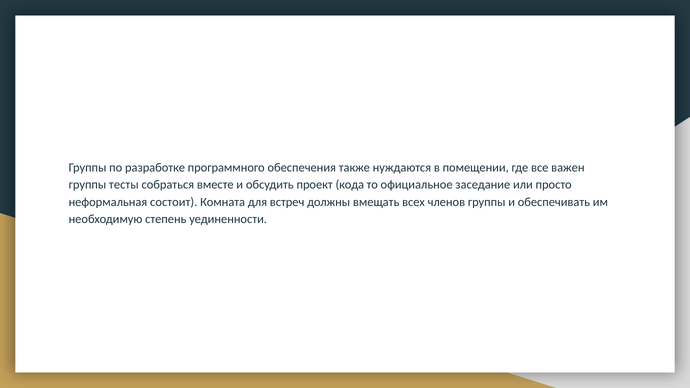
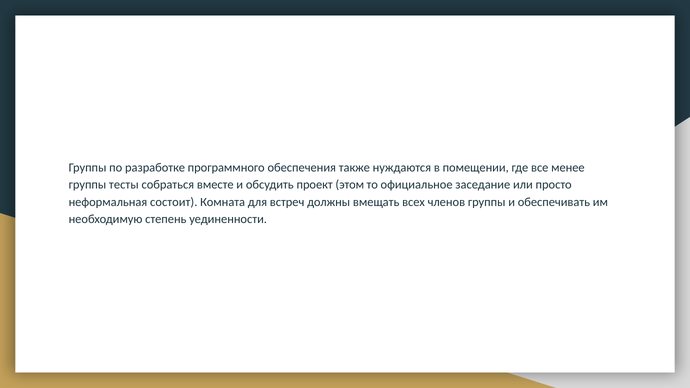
важен: важен -> менее
кода: кода -> этом
